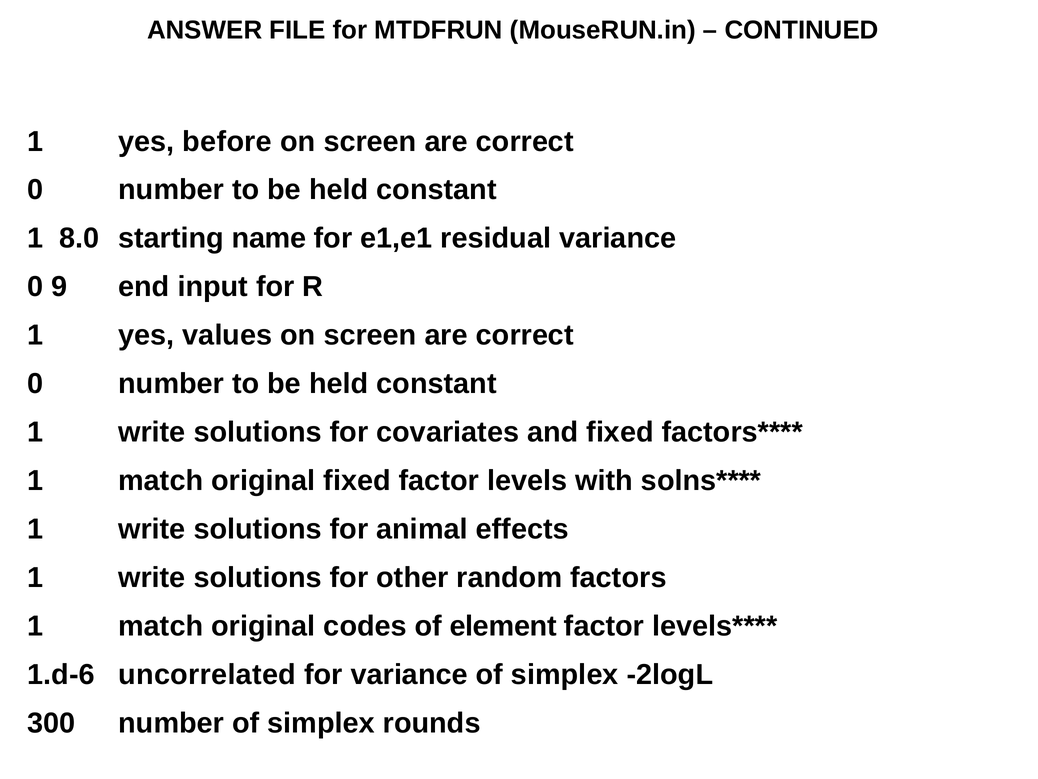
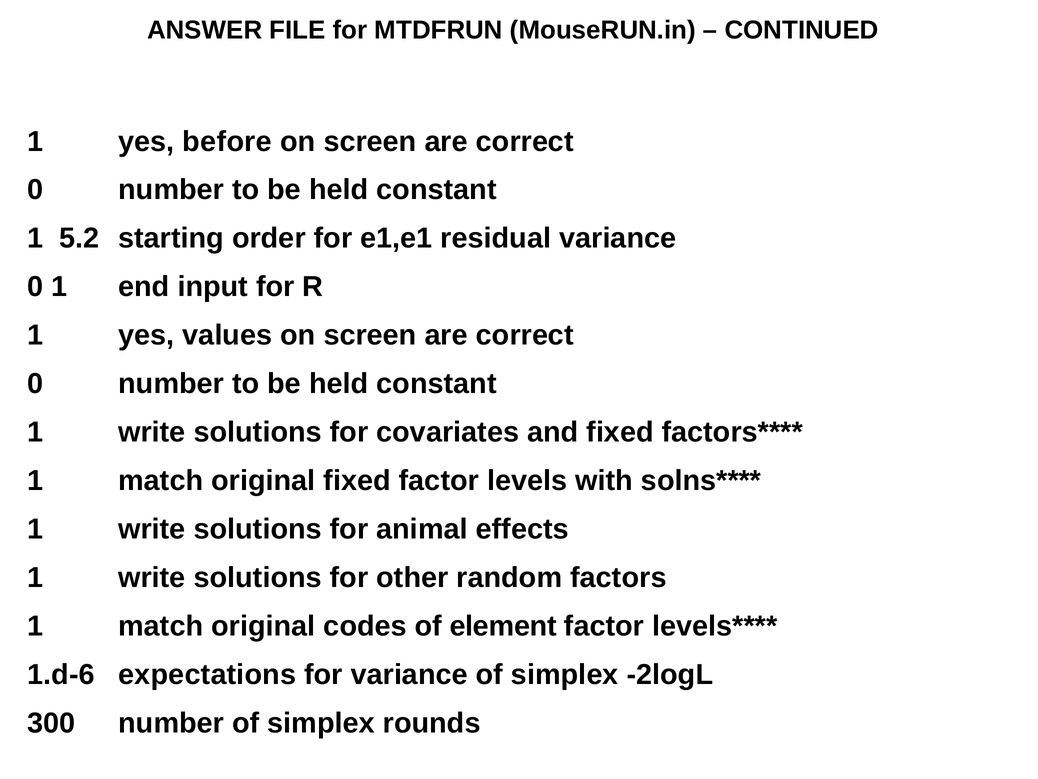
8.0: 8.0 -> 5.2
name: name -> order
0 9: 9 -> 1
uncorrelated: uncorrelated -> expectations
